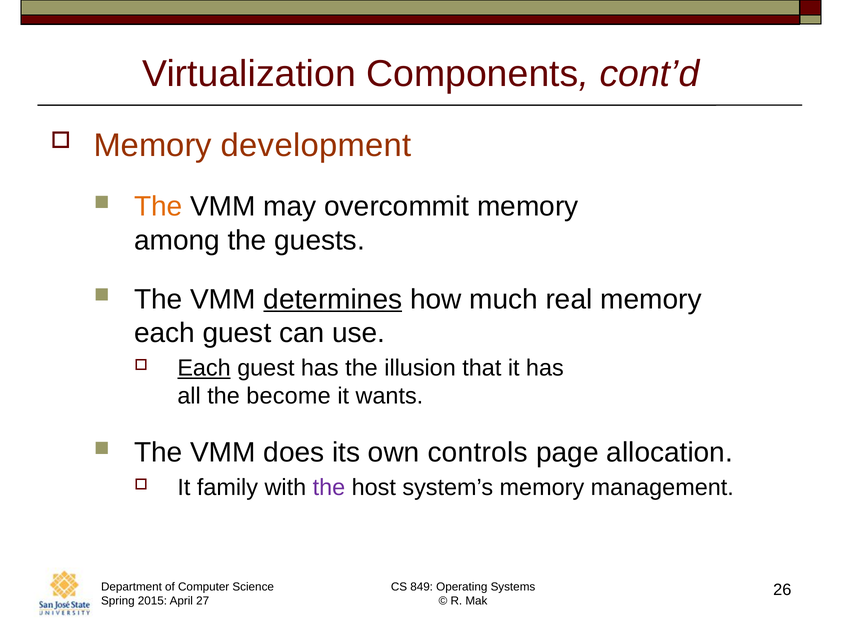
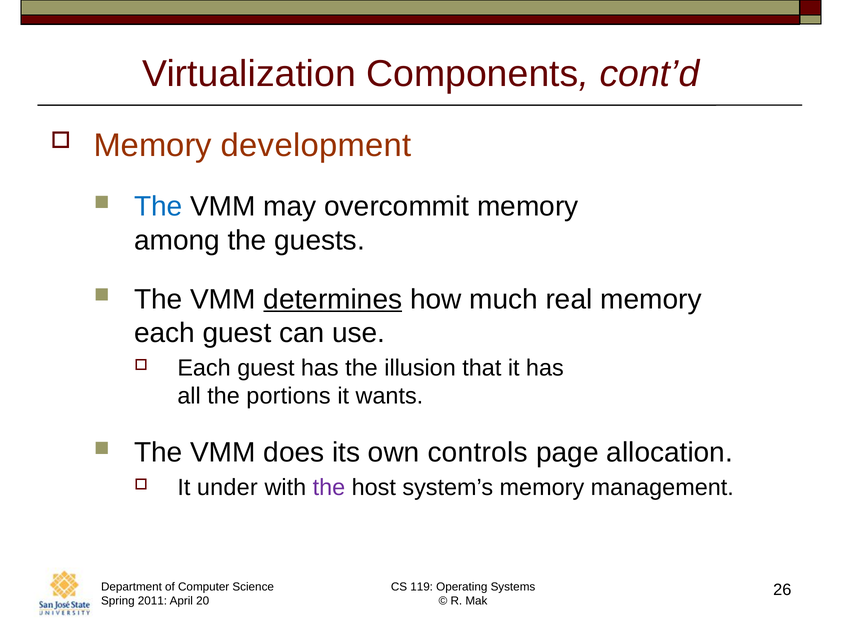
The at (158, 207) colour: orange -> blue
Each at (204, 368) underline: present -> none
become: become -> portions
family: family -> under
849: 849 -> 119
2015: 2015 -> 2011
27: 27 -> 20
